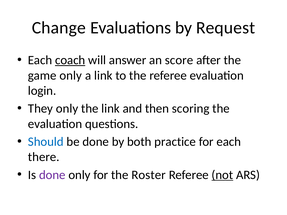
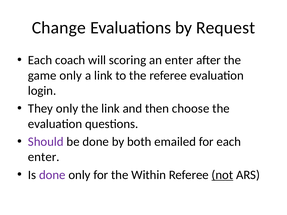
coach underline: present -> none
answer: answer -> scoring
an score: score -> enter
scoring: scoring -> choose
Should colour: blue -> purple
practice: practice -> emailed
there at (44, 157): there -> enter
Roster: Roster -> Within
